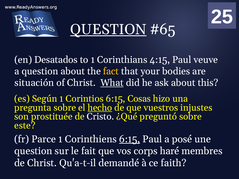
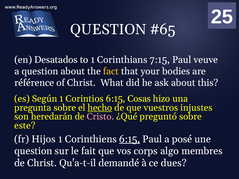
QUESTION at (108, 30) underline: present -> none
4:15: 4:15 -> 7:15
situación: situación -> référence
What underline: present -> none
prostituée: prostituée -> heredarán
Cristo colour: white -> pink
Parce: Parce -> Hijos
haré: haré -> algo
faith: faith -> dues
